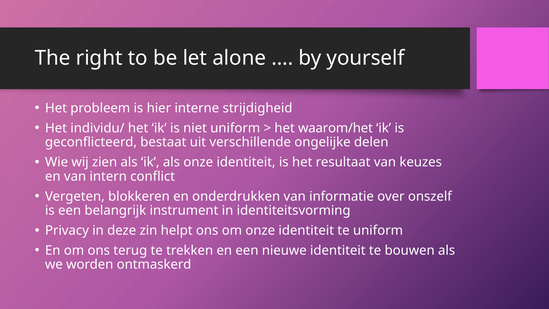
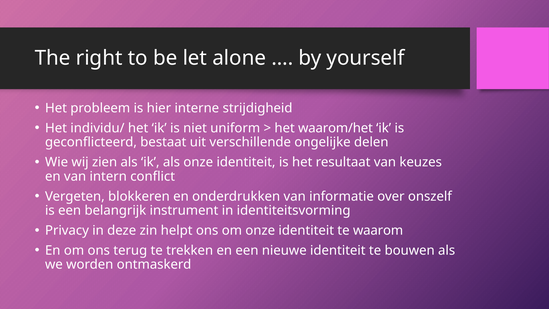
te uniform: uniform -> waarom
